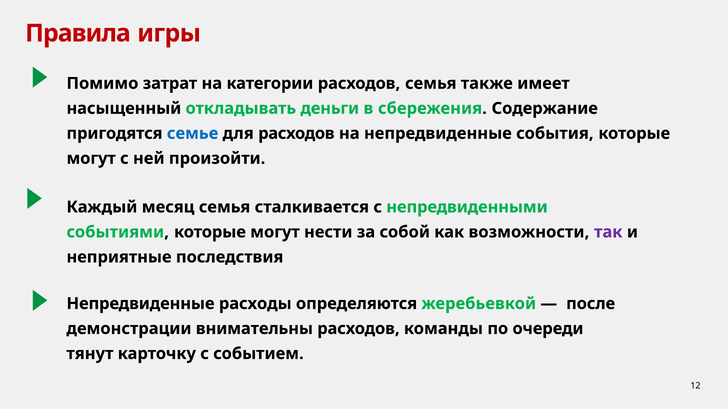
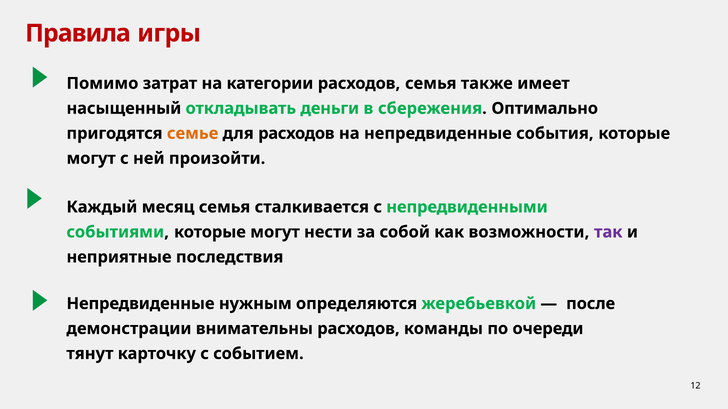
Содержание: Содержание -> Оптимально
семье colour: blue -> orange
расходы: расходы -> нужным
